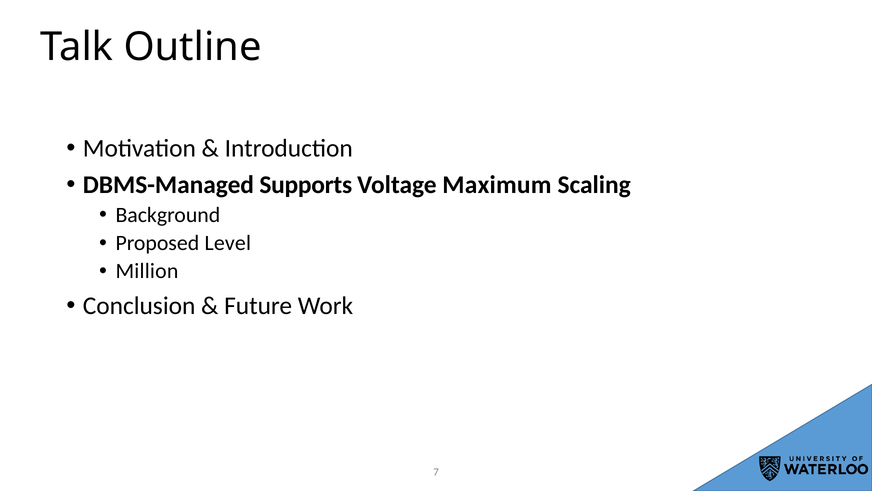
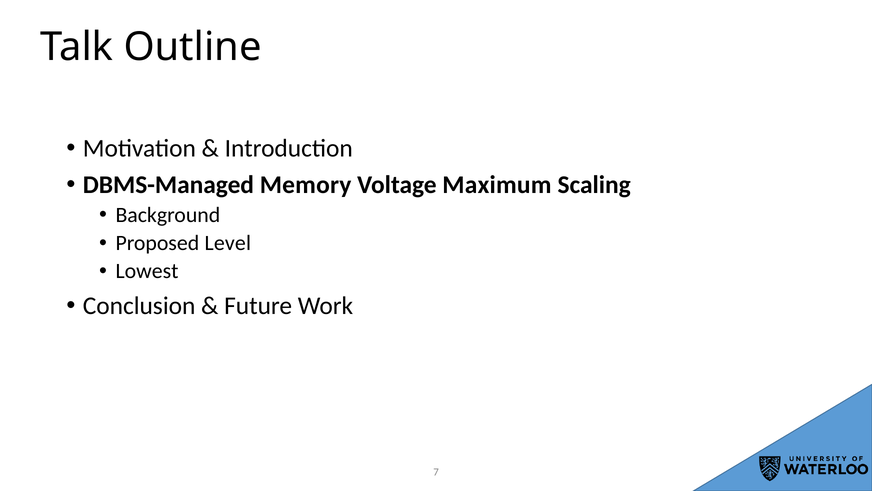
Supports: Supports -> Memory
Million: Million -> Lowest
